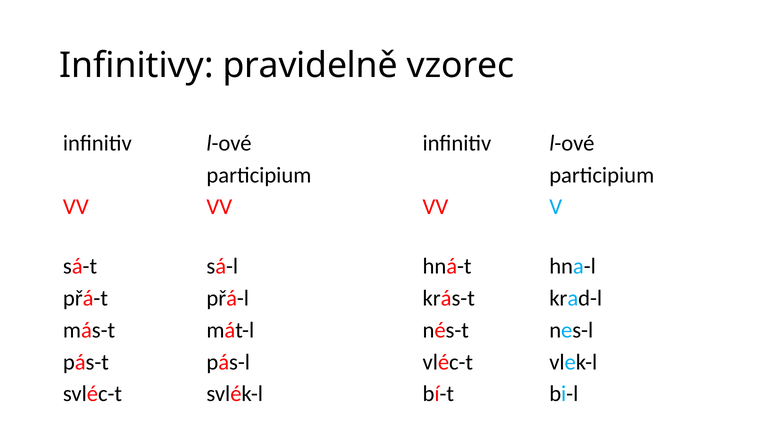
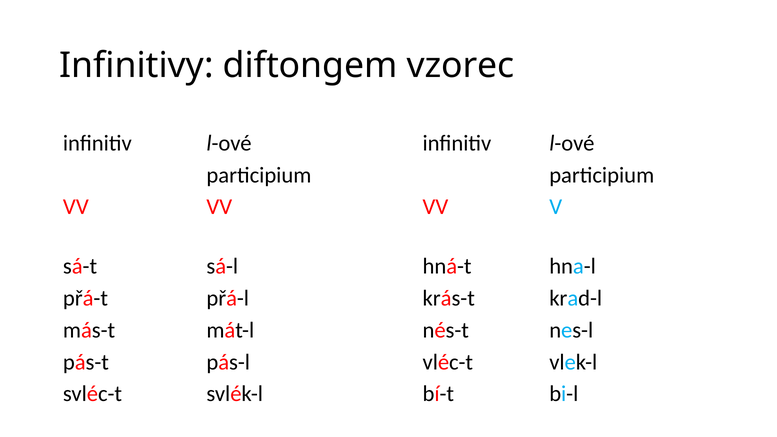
pravidelně: pravidelně -> diftongem
